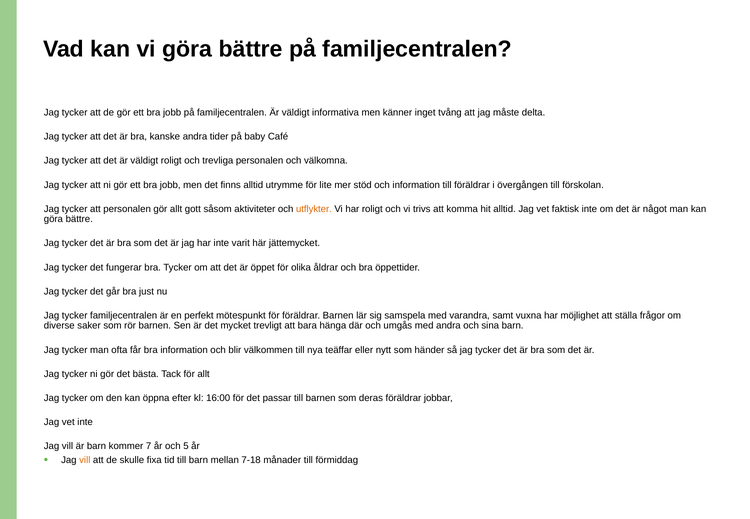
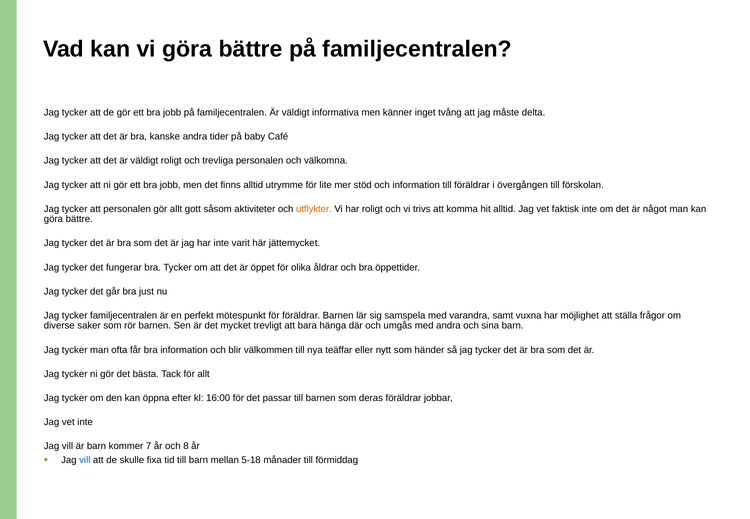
5: 5 -> 8
vill at (85, 460) colour: orange -> blue
7-18: 7-18 -> 5-18
